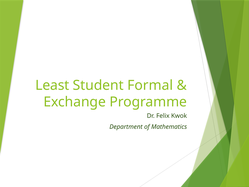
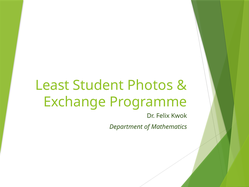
Formal: Formal -> Photos
